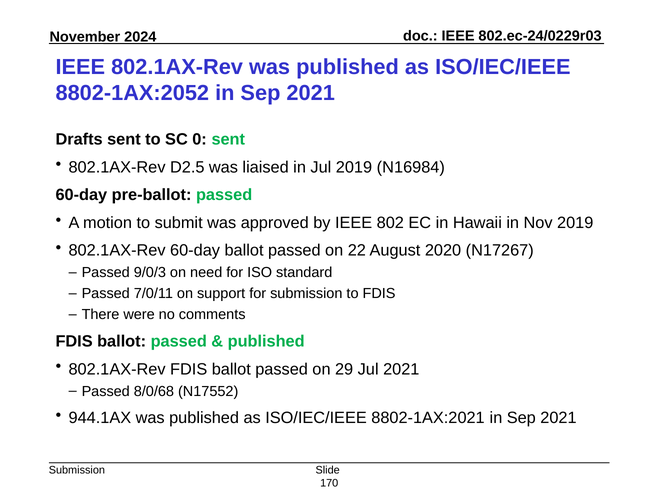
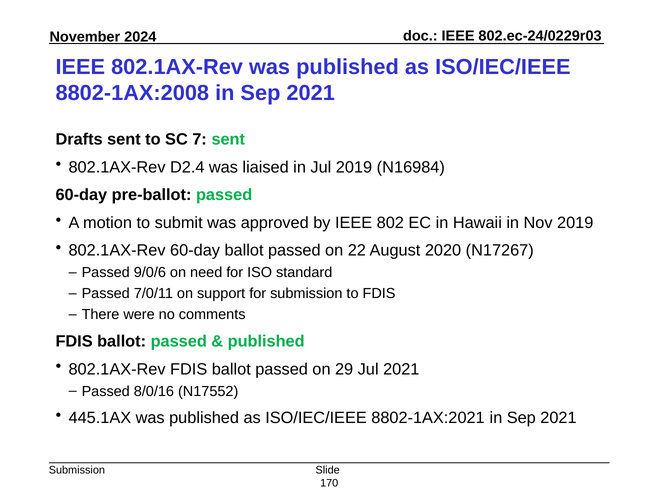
8802-1AX:2052: 8802-1AX:2052 -> 8802-1AX:2008
0: 0 -> 7
D2.5: D2.5 -> D2.4
9/0/3: 9/0/3 -> 9/0/6
8/0/68: 8/0/68 -> 8/0/16
944.1AX: 944.1AX -> 445.1AX
